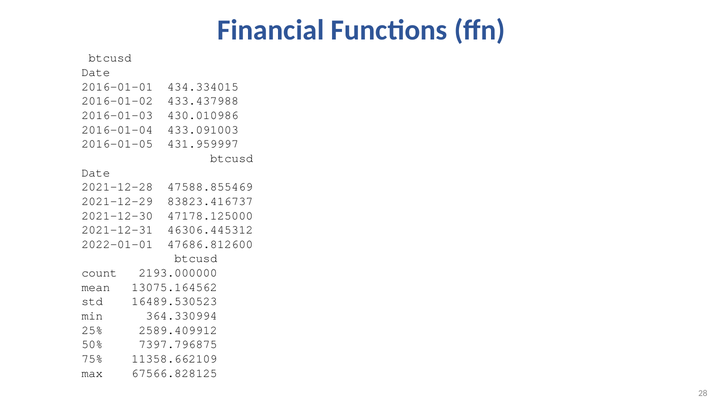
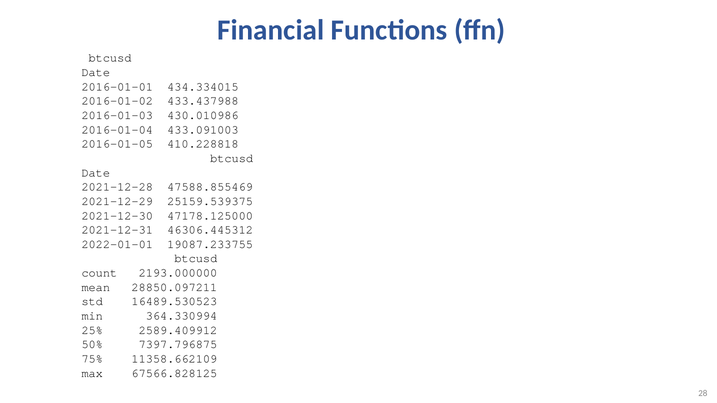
431.959997: 431.959997 -> 410.228818
83823.416737: 83823.416737 -> 25159.539375
47686.812600: 47686.812600 -> 19087.233755
13075.164562: 13075.164562 -> 28850.097211
